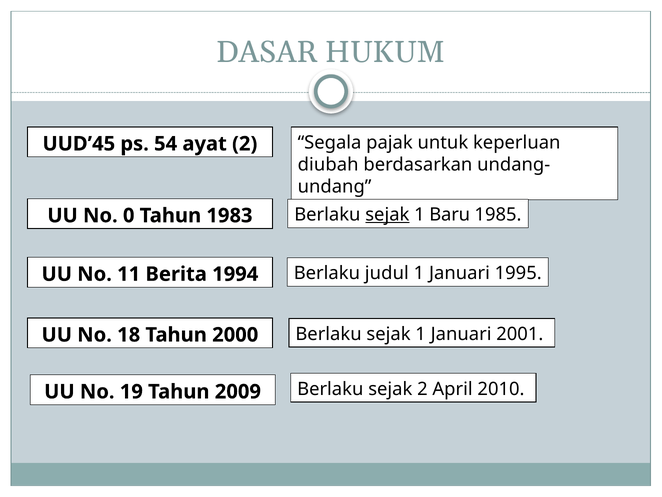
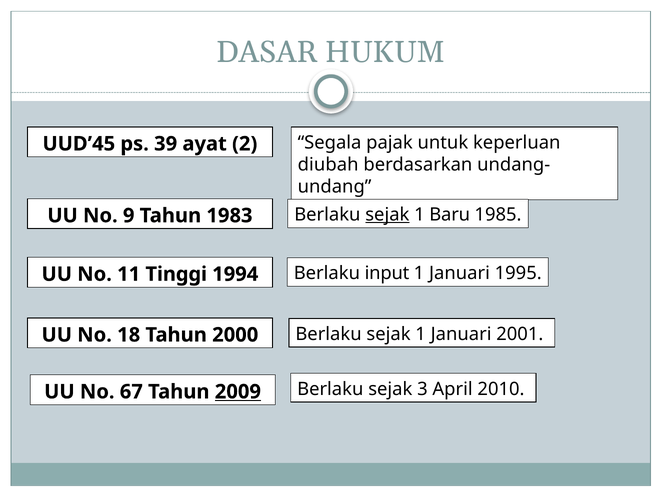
54: 54 -> 39
0: 0 -> 9
judul: judul -> input
Berita: Berita -> Tinggi
19: 19 -> 67
2009 underline: none -> present
sejak 2: 2 -> 3
